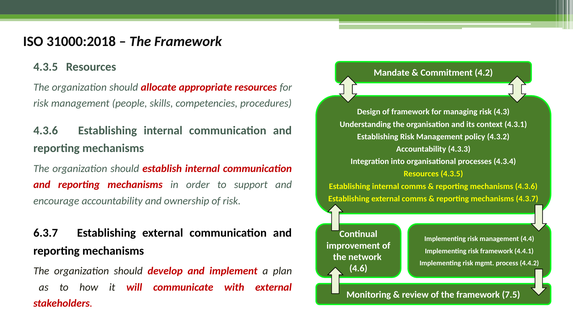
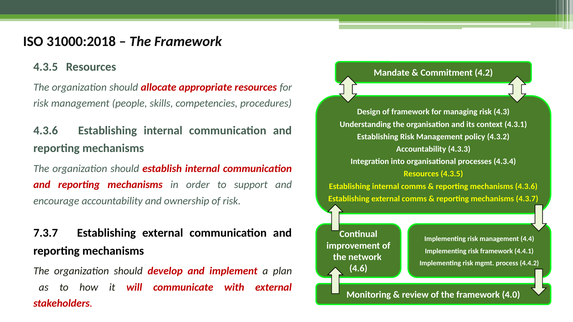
6.3.7: 6.3.7 -> 7.3.7
7.5: 7.5 -> 4.0
